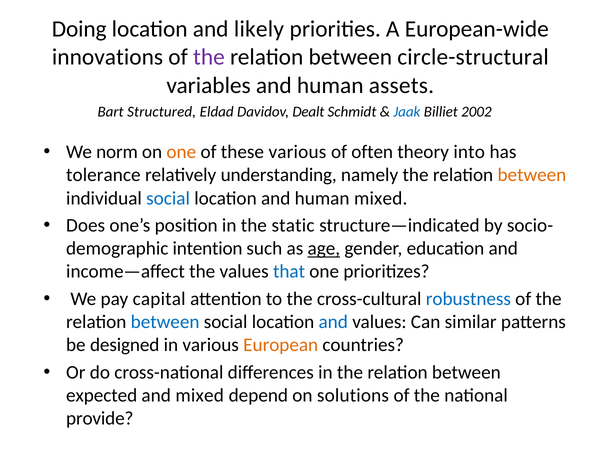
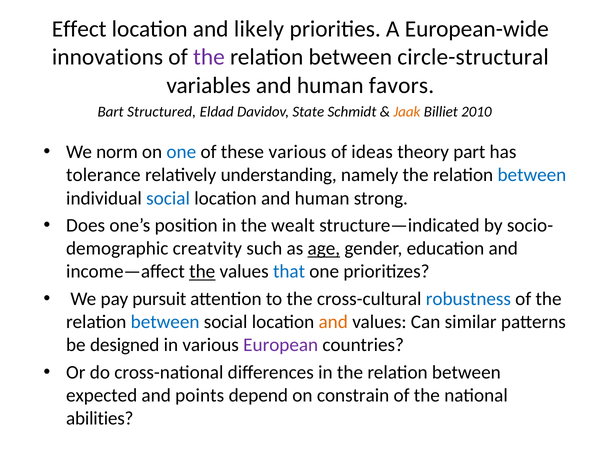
Doing: Doing -> Effect
assets: assets -> favors
Dealt: Dealt -> State
Jaak colour: blue -> orange
2002: 2002 -> 2010
one at (181, 152) colour: orange -> blue
often: often -> ideas
into: into -> part
between at (532, 175) colour: orange -> blue
human mixed: mixed -> strong
static: static -> wealt
intention: intention -> creatvity
the at (202, 271) underline: none -> present
capital: capital -> pursuit
and at (333, 322) colour: blue -> orange
European colour: orange -> purple
and mixed: mixed -> points
solutions: solutions -> constrain
provide: provide -> abilities
